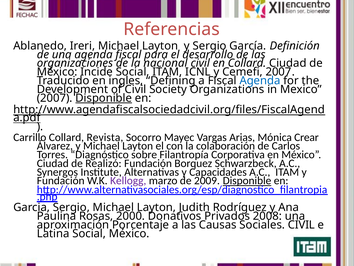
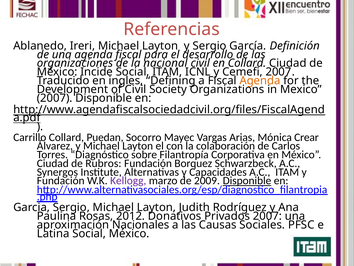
Agenda at (260, 80) colour: blue -> orange
Disponible at (104, 98) underline: present -> none
Revista: Revista -> Puedan
Realizó: Realizó -> Rubros
2000: 2000 -> 2012
Privados 2008: 2008 -> 2007
Porcentaje: Porcentaje -> Nacionales
Sociales CIVIL: CIVIL -> PFSC
